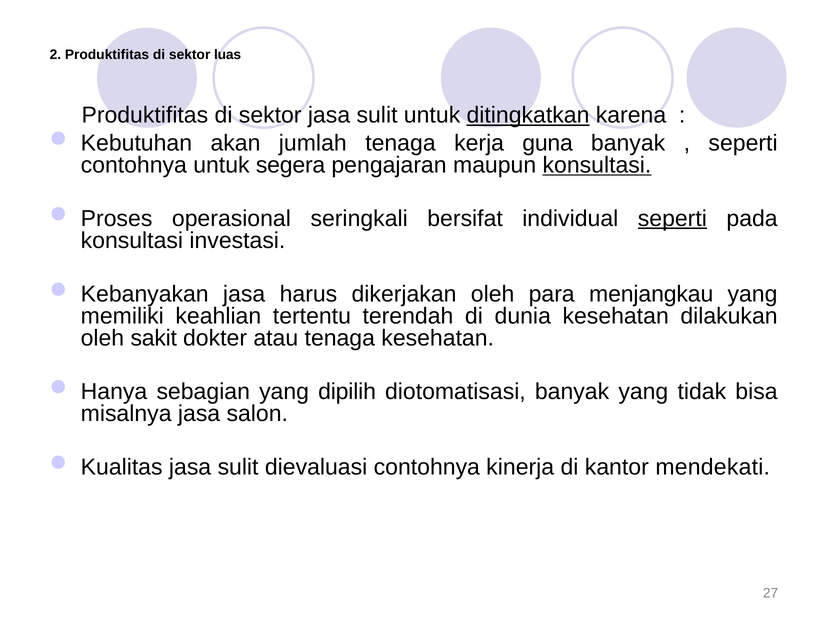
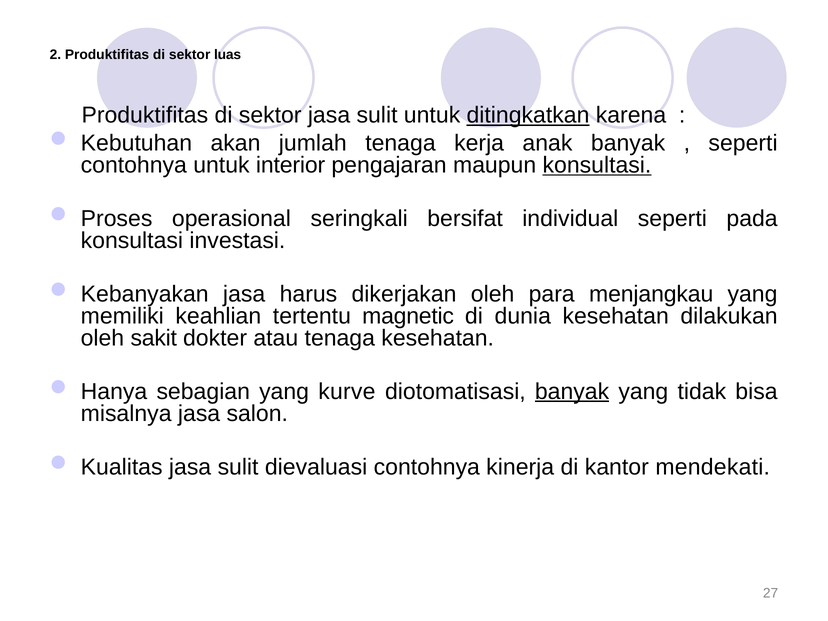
guna: guna -> anak
segera: segera -> interior
seperti at (672, 218) underline: present -> none
terendah: terendah -> magnetic
dipilih: dipilih -> kurve
banyak at (572, 391) underline: none -> present
